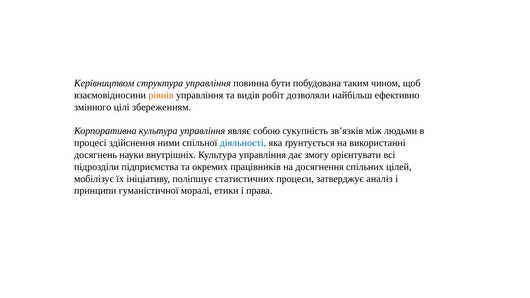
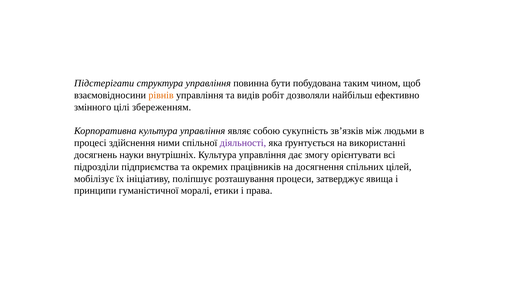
Керівництвом: Керівництвом -> Підстерігати
діяльності colour: blue -> purple
статистичних: статистичних -> розташування
аналіз: аналіз -> явища
